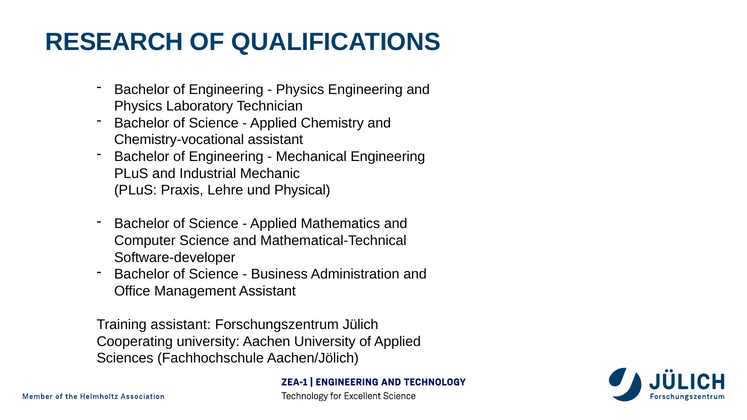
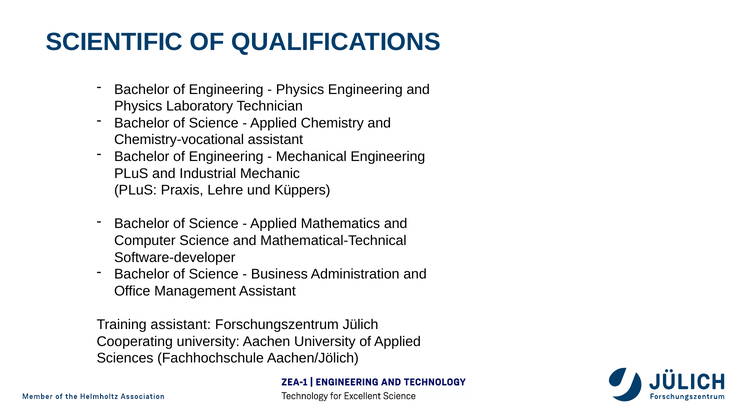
RESEARCH: RESEARCH -> SCIENTIFIC
Physical: Physical -> Küppers
